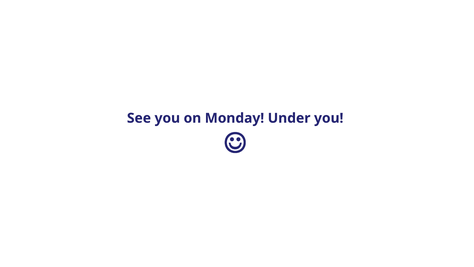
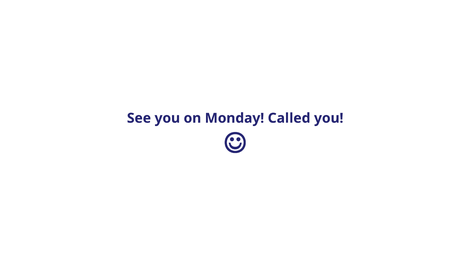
Under: Under -> Called
